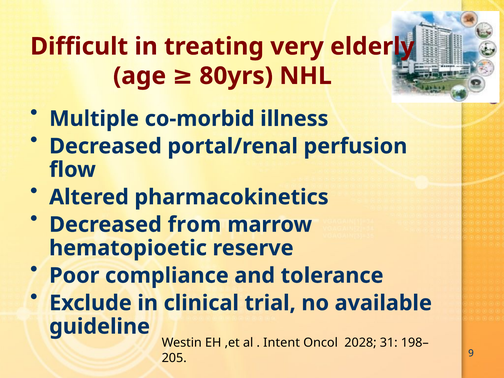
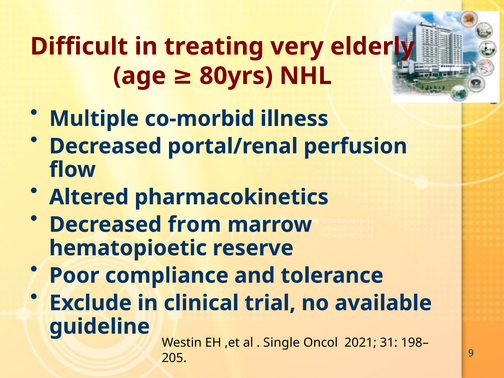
Intent: Intent -> Single
2028: 2028 -> 2021
